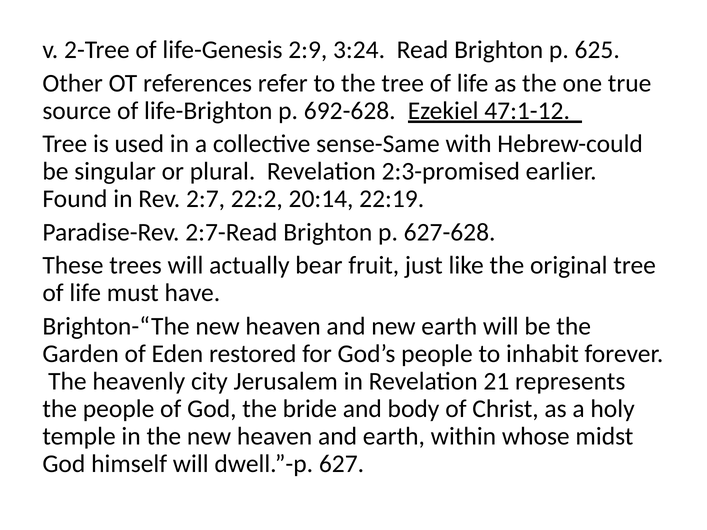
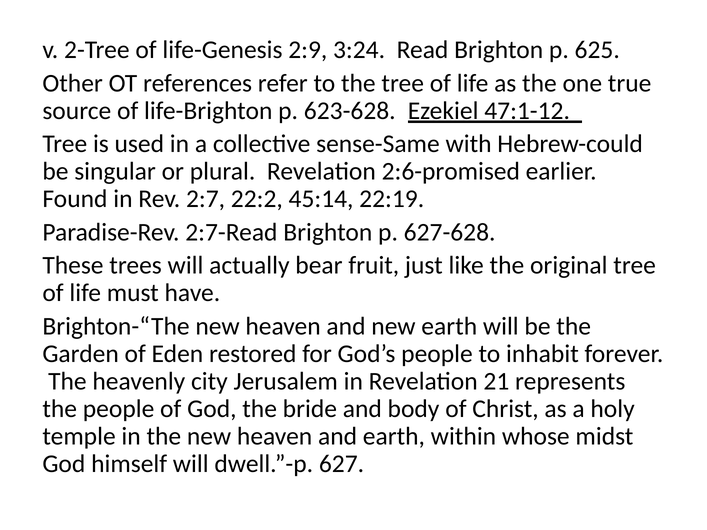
692-628: 692-628 -> 623-628
2:3-promised: 2:3-promised -> 2:6-promised
20:14: 20:14 -> 45:14
